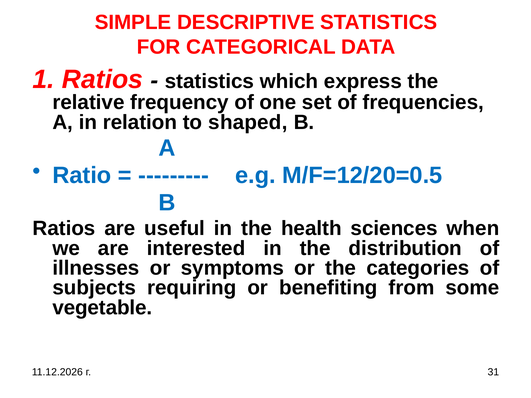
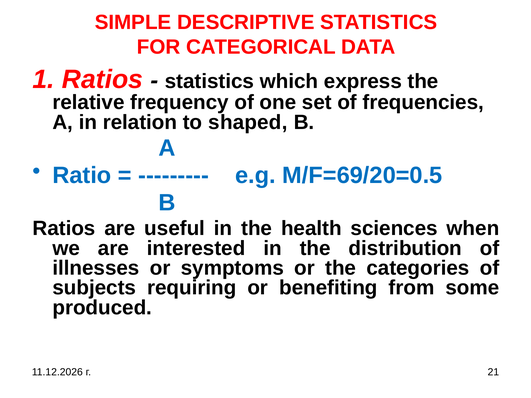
M/F=12/20=0.5: M/F=12/20=0.5 -> M/F=69/20=0.5
vegetable: vegetable -> produced
31: 31 -> 21
